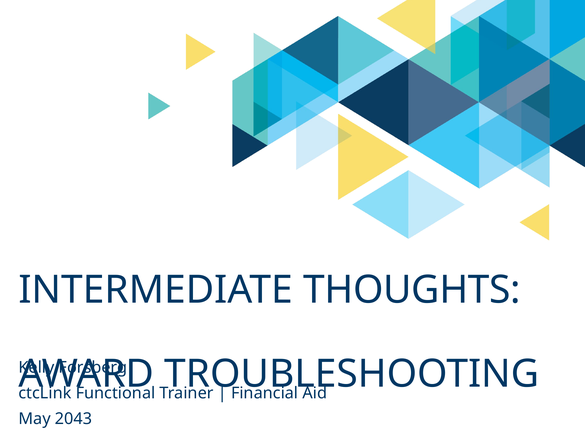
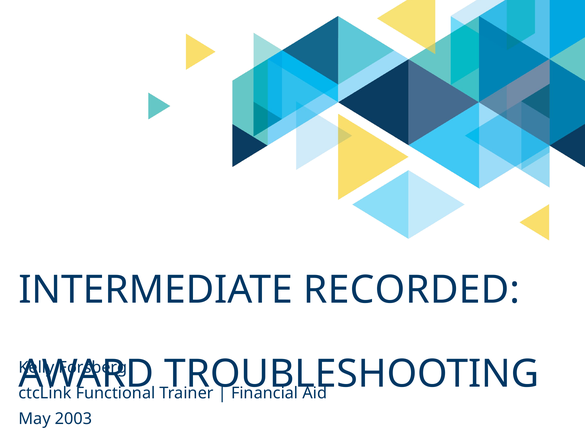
THOUGHTS: THOUGHTS -> RECORDED
2043: 2043 -> 2003
